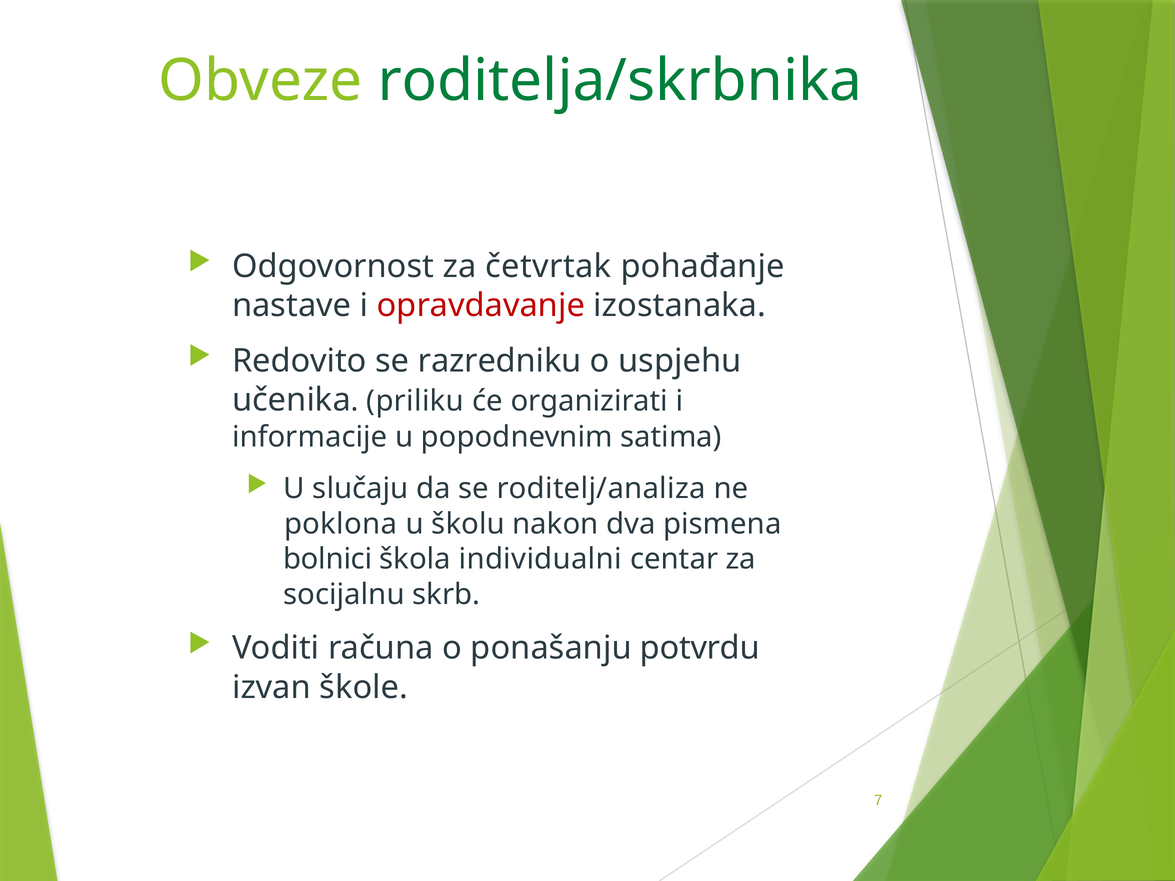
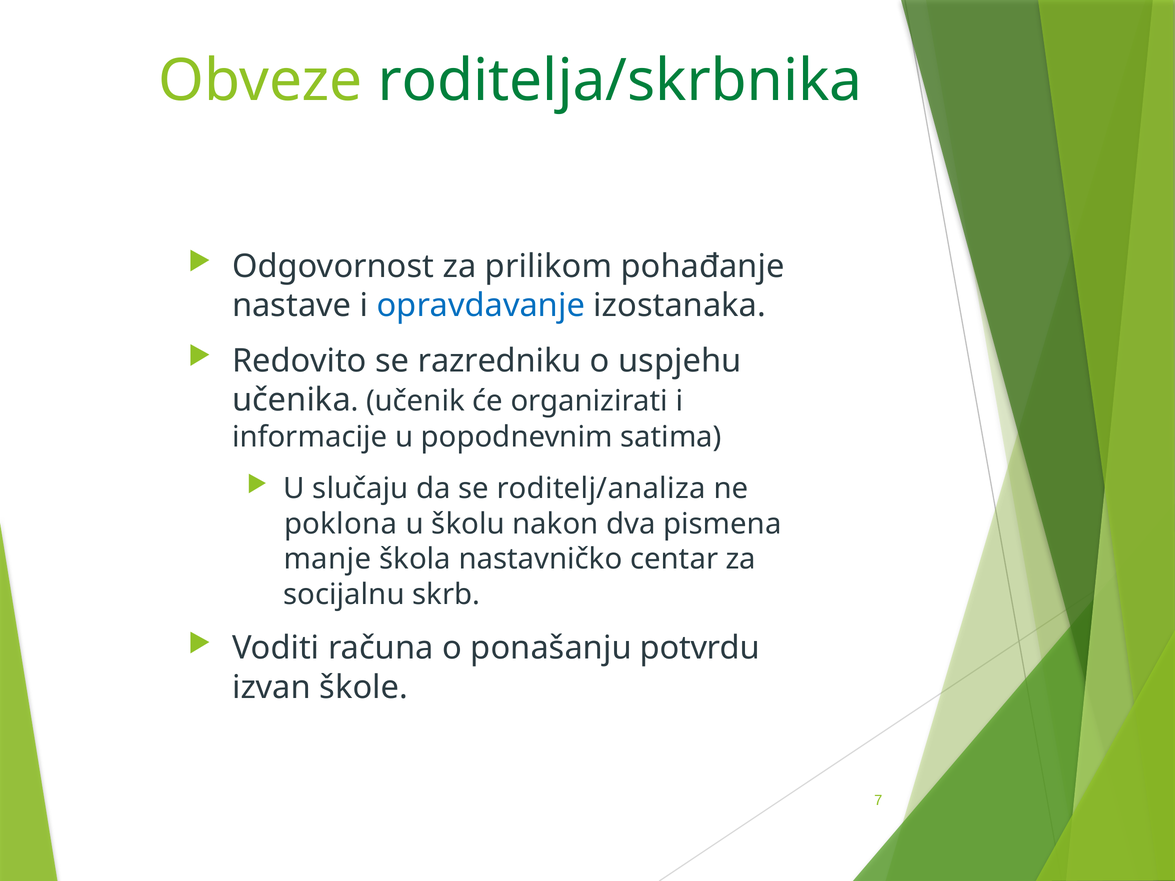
četvrtak: četvrtak -> prilikom
opravdavanje colour: red -> blue
priliku: priliku -> učenik
bolnici: bolnici -> manje
individualni: individualni -> nastavničko
